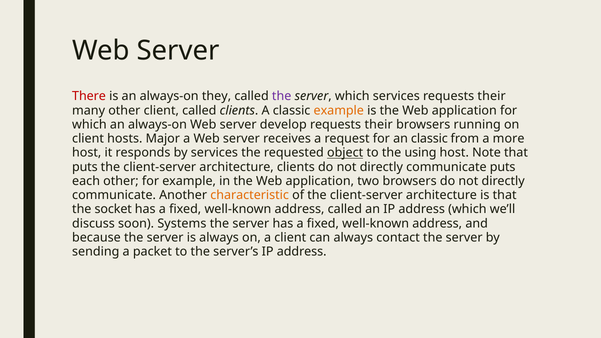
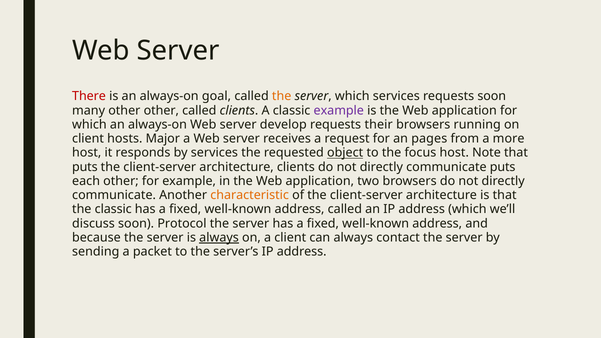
they: they -> goal
the at (282, 96) colour: purple -> orange
services requests their: their -> soon
other client: client -> other
example at (339, 110) colour: orange -> purple
an classic: classic -> pages
using: using -> focus
the socket: socket -> classic
Systems: Systems -> Protocol
always at (219, 238) underline: none -> present
